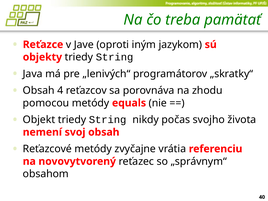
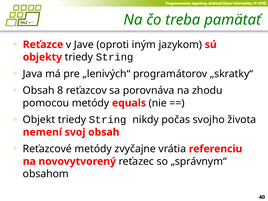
4: 4 -> 8
